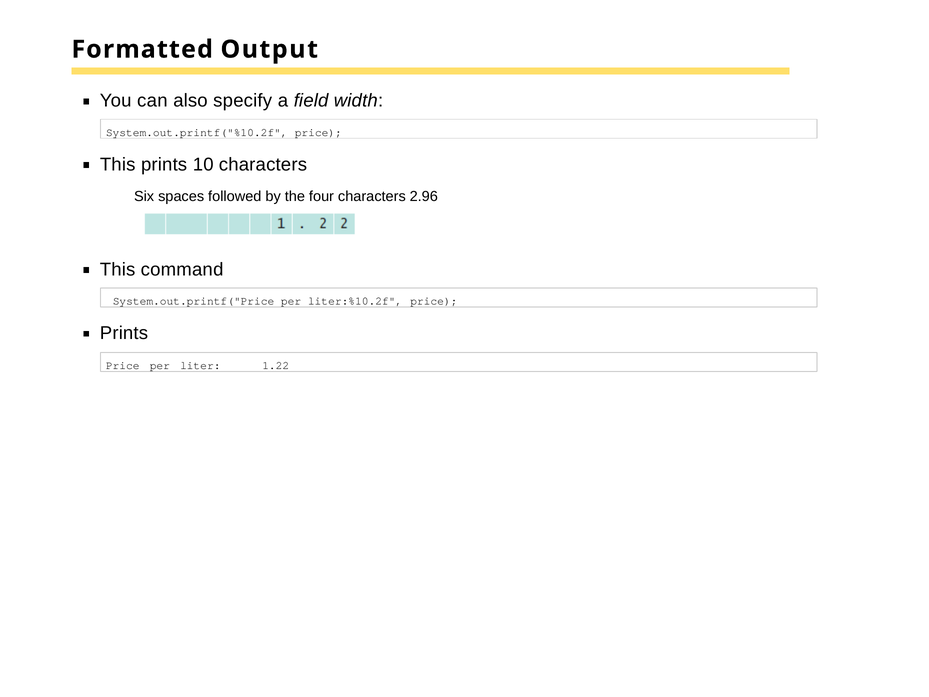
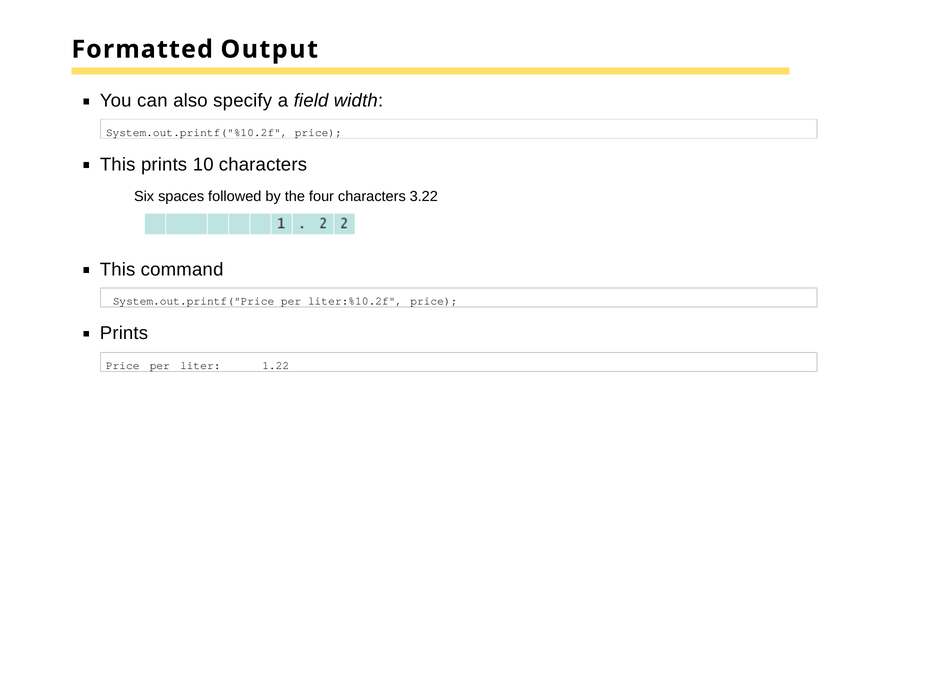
2.96: 2.96 -> 3.22
